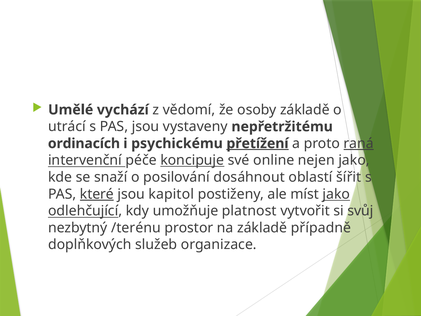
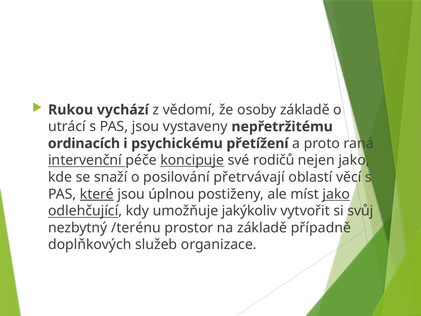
Umělé: Umělé -> Rukou
přetížení underline: present -> none
raná underline: present -> none
online: online -> rodičů
dosáhnout: dosáhnout -> přetrvávají
šířit: šířit -> věcí
kapitol: kapitol -> úplnou
platnost: platnost -> jakýkoliv
